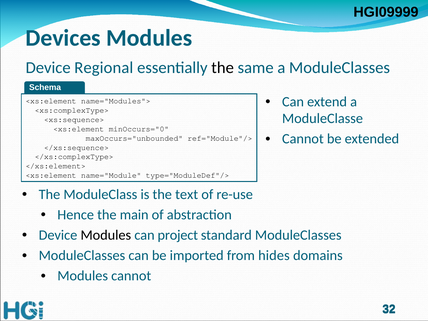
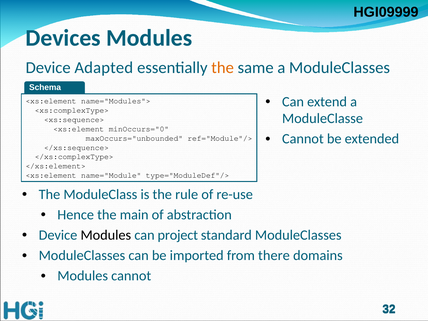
Regional: Regional -> Adapted
the at (223, 68) colour: black -> orange
text: text -> rule
hides: hides -> there
